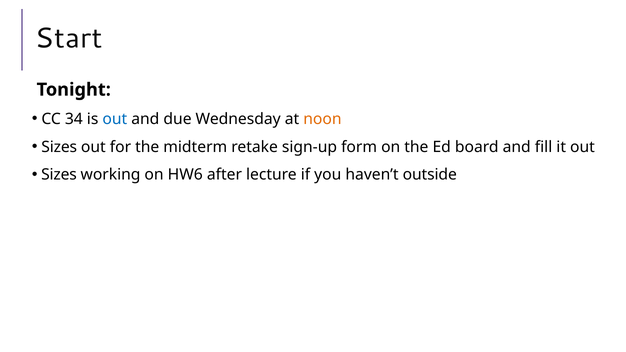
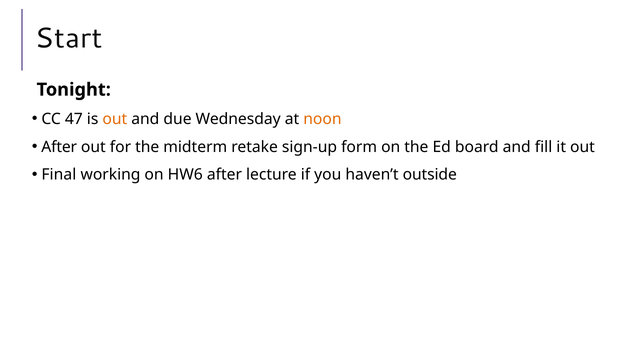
34: 34 -> 47
out at (115, 119) colour: blue -> orange
Sizes at (59, 147): Sizes -> After
Sizes at (59, 175): Sizes -> Final
